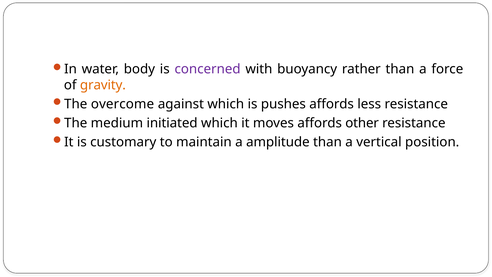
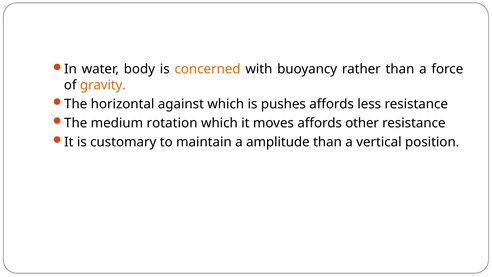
concerned colour: purple -> orange
overcome: overcome -> horizontal
initiated: initiated -> rotation
